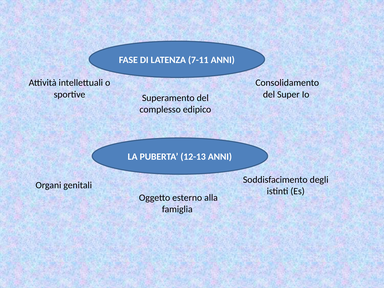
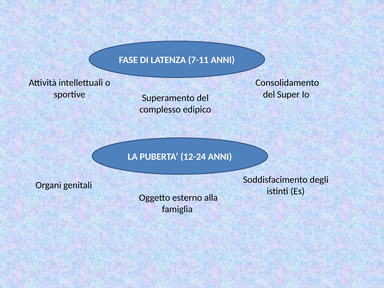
12-13: 12-13 -> 12-24
